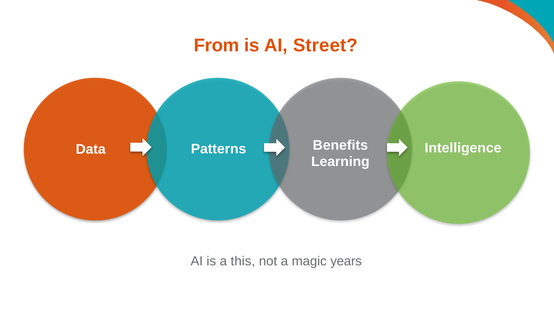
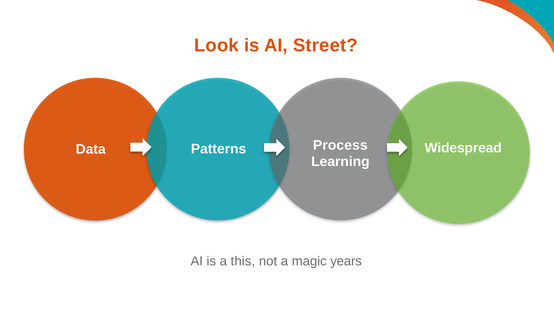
From: From -> Look
Intelligence: Intelligence -> Widespread
Benefits: Benefits -> Process
